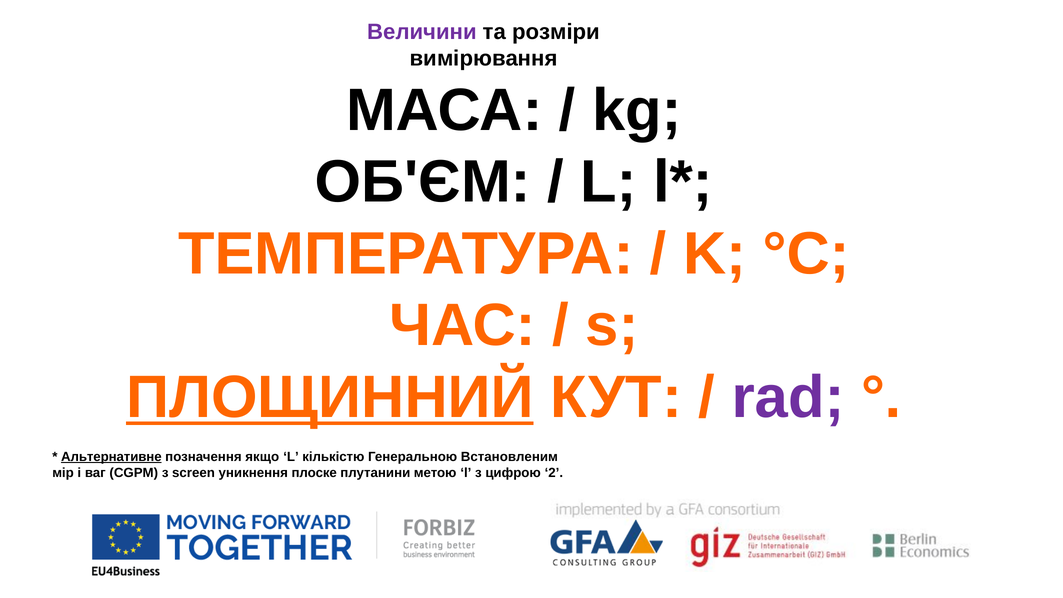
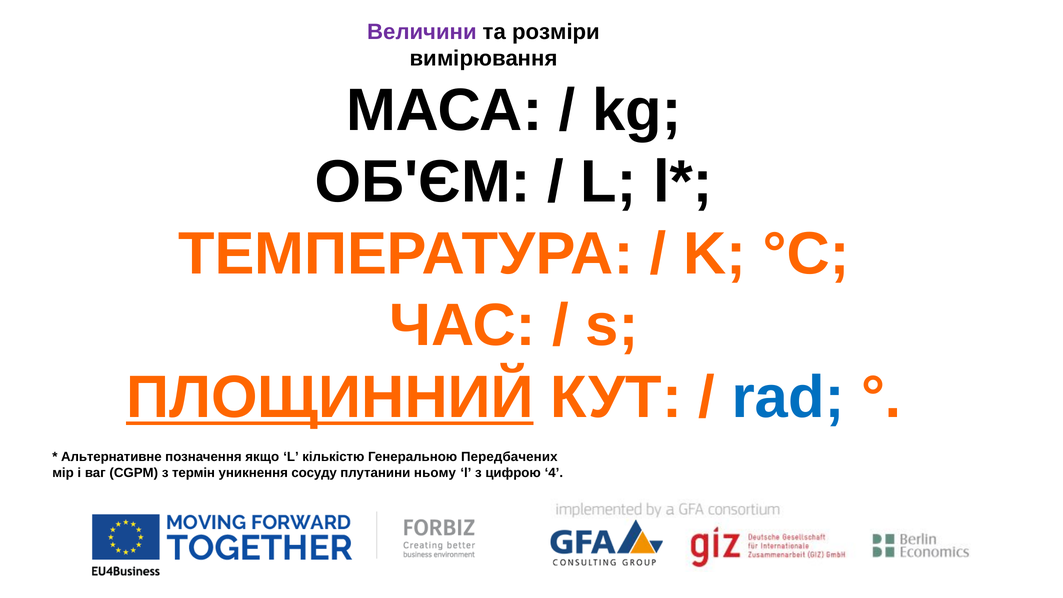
rad colour: purple -> blue
Альтернативне underline: present -> none
Встановленим: Встановленим -> Передбачених
screen: screen -> термін
плоске: плоске -> сосуду
метою: метою -> ньому
2: 2 -> 4
